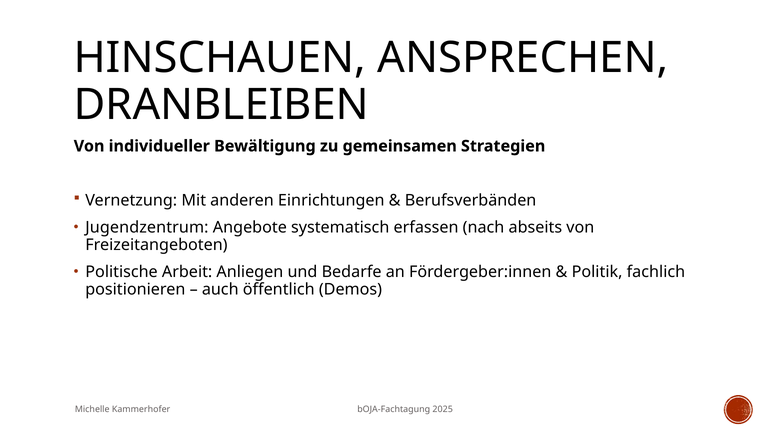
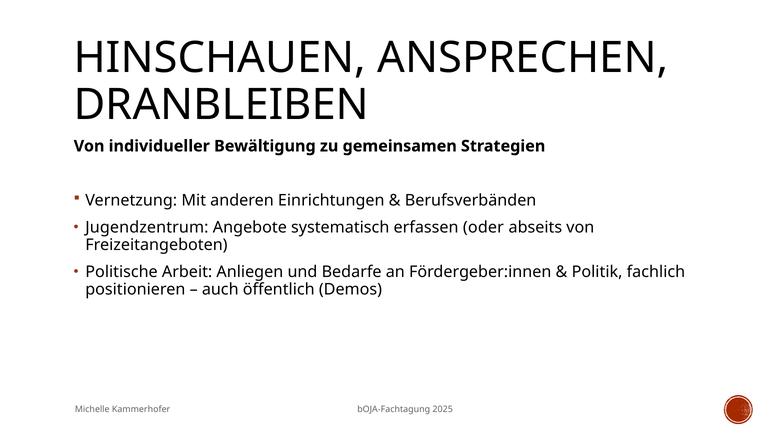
nach: nach -> oder
